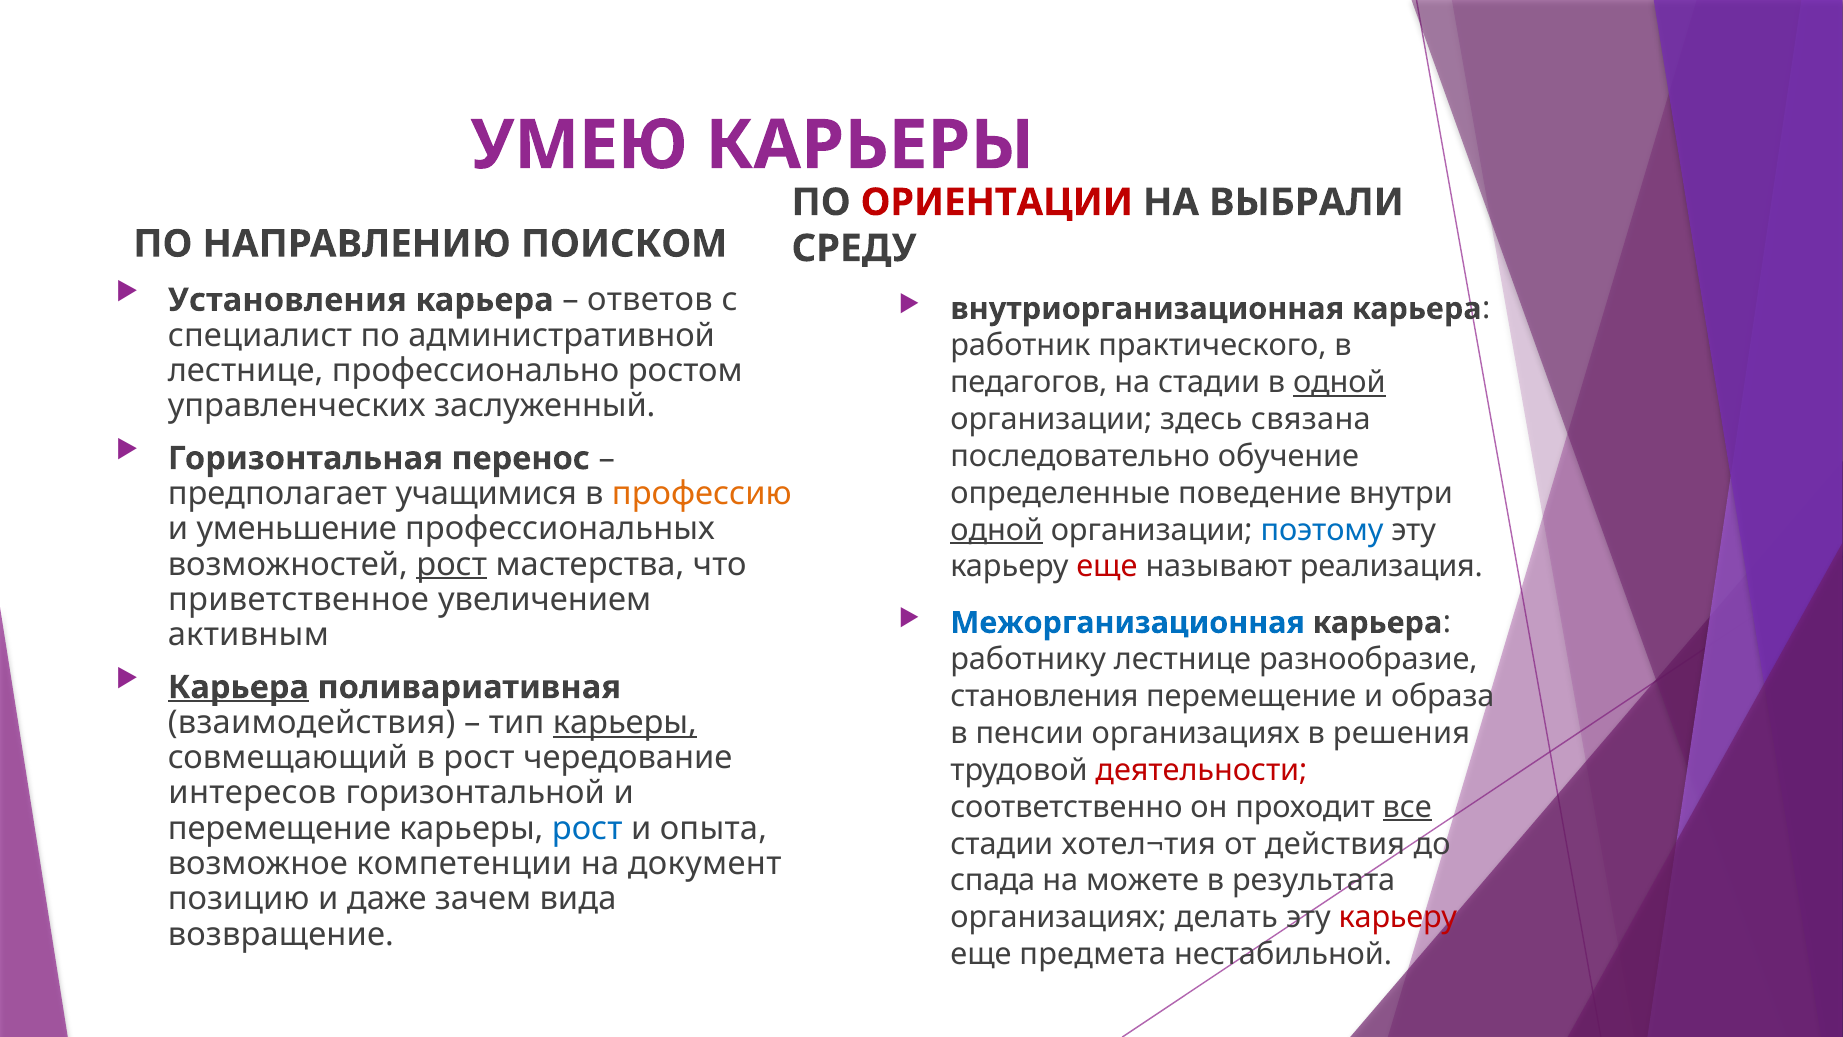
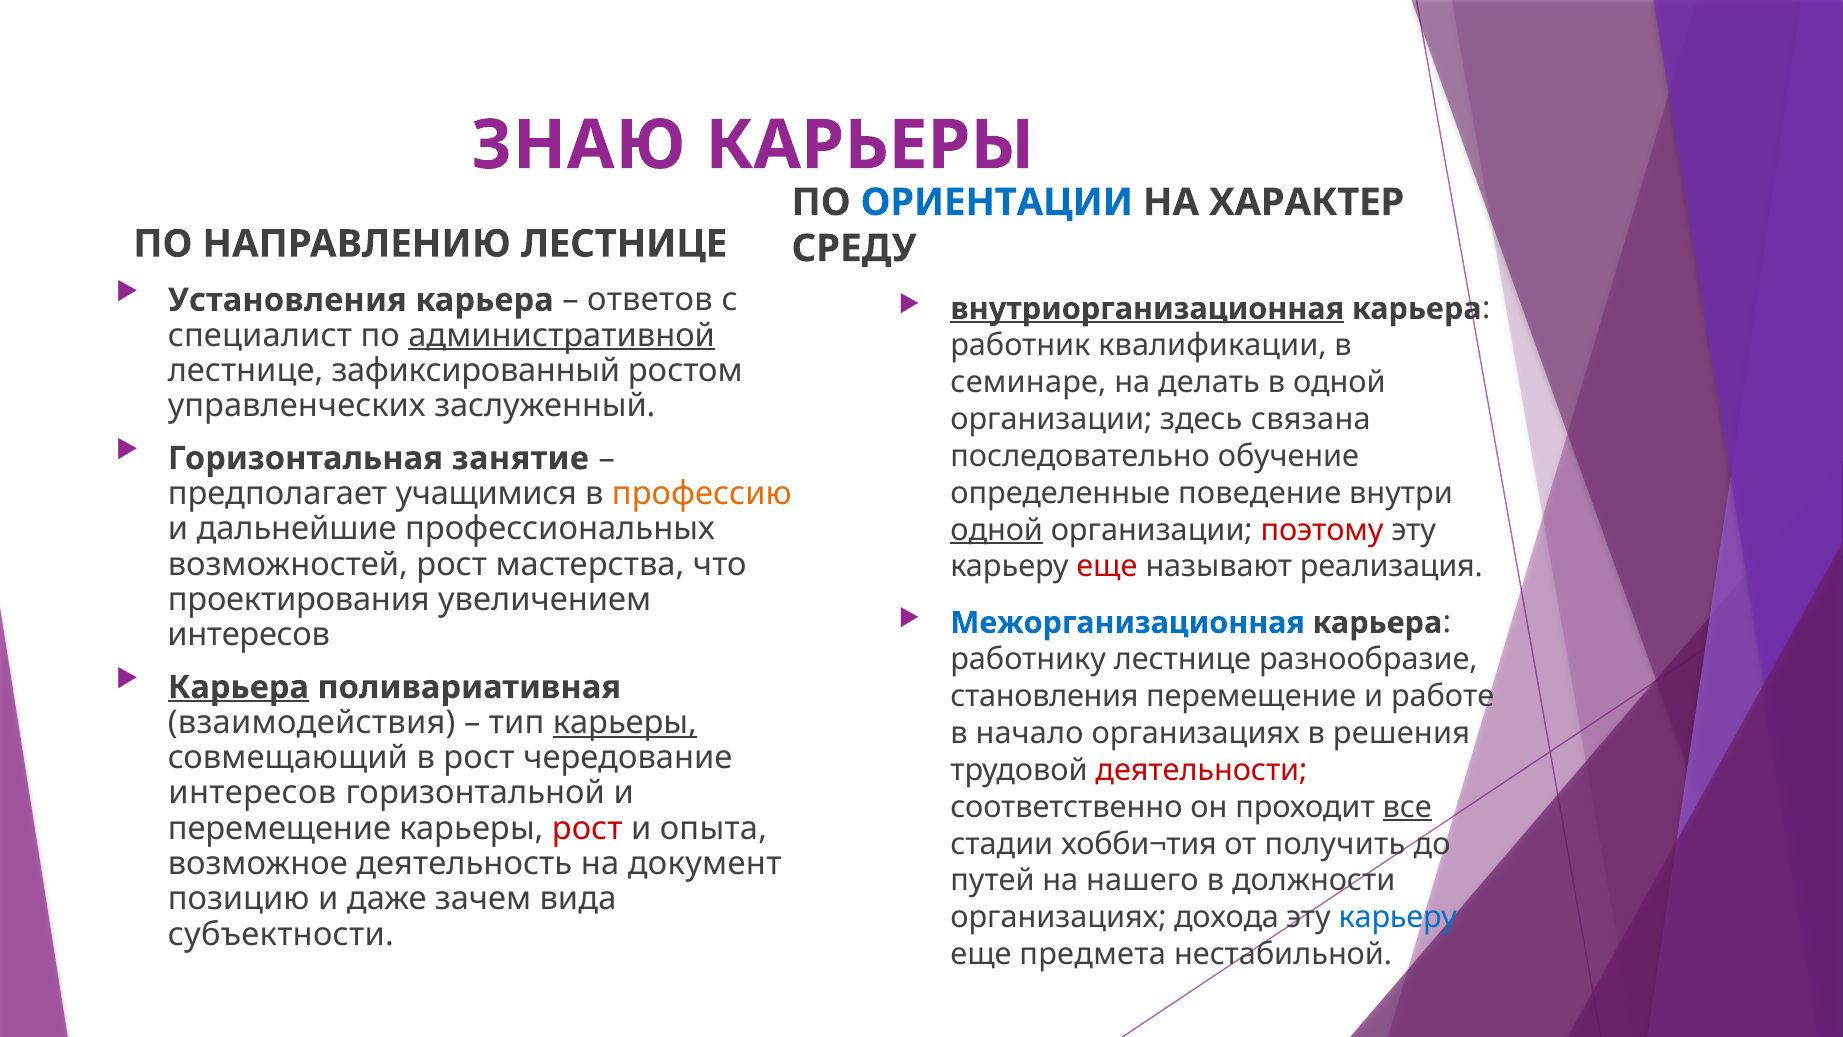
УМЕЮ: УМЕЮ -> ЗНАЮ
ОРИЕНТАЦИИ colour: red -> blue
ВЫБРАЛИ: ВЫБРАЛИ -> ХАРАКТЕР
НАПРАВЛЕНИЮ ПОИСКОМ: ПОИСКОМ -> ЛЕСТНИЦЕ
внутриорганизационная underline: none -> present
административной underline: none -> present
практического: практического -> квалификации
профессионально: профессионально -> зафиксированный
педагогов: педагогов -> семинаре
на стадии: стадии -> делать
одной at (1339, 382) underline: present -> none
перенос: перенос -> занятие
уменьшение: уменьшение -> дальнейшие
поэтому colour: blue -> red
рост at (452, 564) underline: present -> none
приветственное: приветственное -> проектирования
активным at (248, 635): активным -> интересов
образа: образа -> работе
пенсии: пенсии -> начало
рост at (587, 828) colour: blue -> red
хотел¬тия: хотел¬тия -> хобби¬тия
действия: действия -> получить
компетенции: компетенции -> деятельность
спада: спада -> путей
можете: можете -> нашего
результата: результата -> должности
делать: делать -> дохода
карьеру at (1398, 917) colour: red -> blue
возвращение: возвращение -> субъектности
